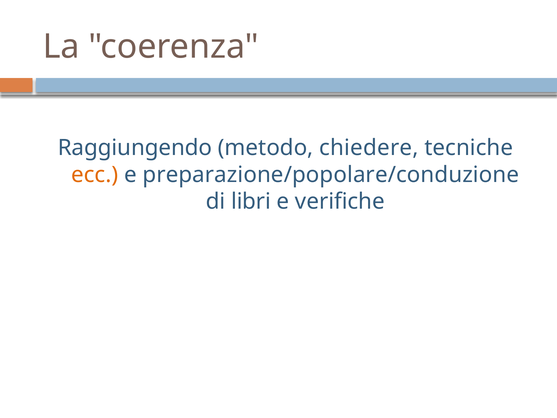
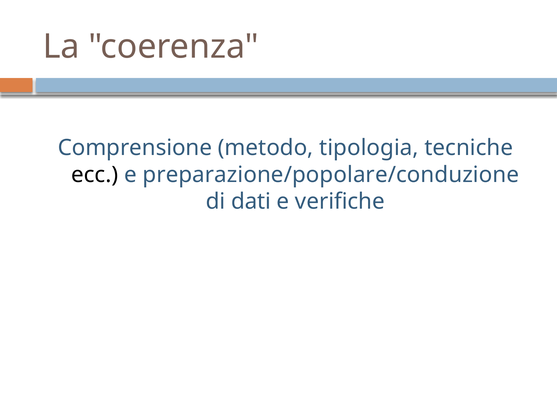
Raggiungendo: Raggiungendo -> Comprensione
chiedere: chiedere -> tipologia
ecc colour: orange -> black
libri: libri -> dati
